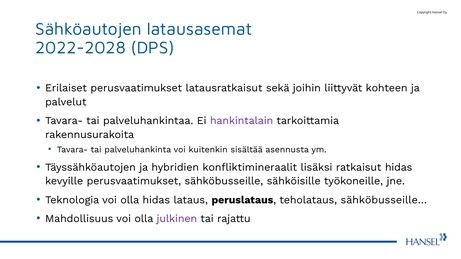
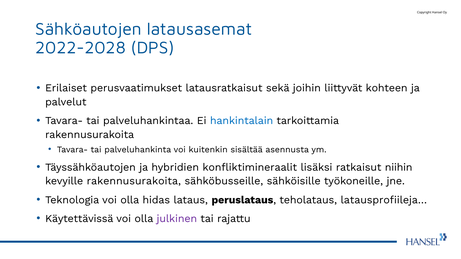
hankintalain colour: purple -> blue
ratkaisut hidas: hidas -> niihin
kevyille perusvaatimukset: perusvaatimukset -> rakennusurakoita
sähköbusseille…: sähköbusseille… -> latausprofiileja…
Mahdollisuus: Mahdollisuus -> Käytettävissä
